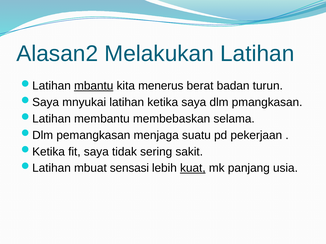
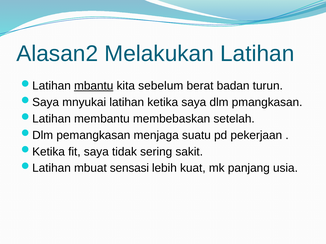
menerus: menerus -> sebelum
selama: selama -> setelah
kuat underline: present -> none
